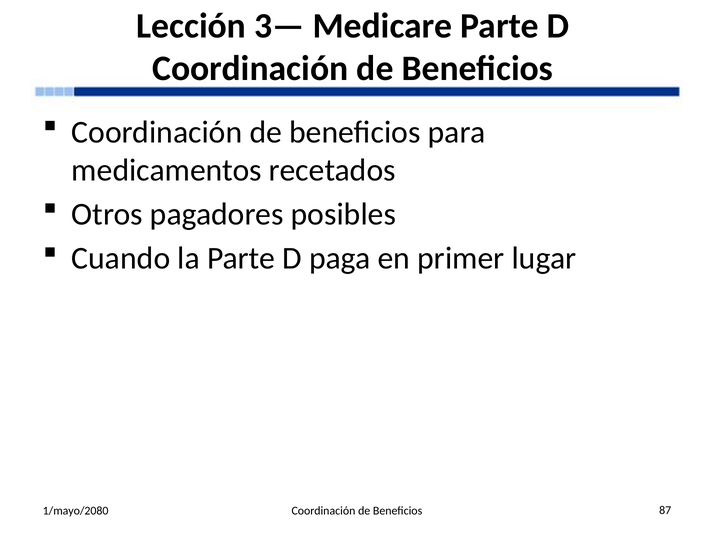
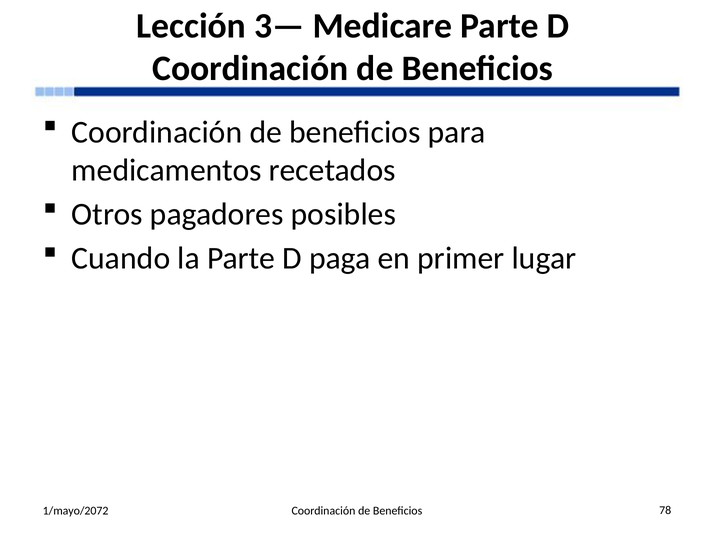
1/mayo/2080: 1/mayo/2080 -> 1/mayo/2072
87: 87 -> 78
